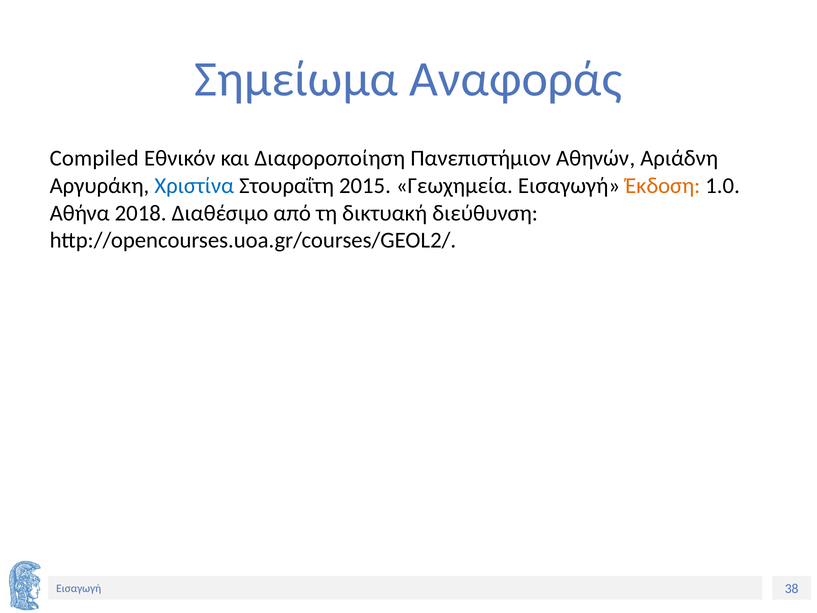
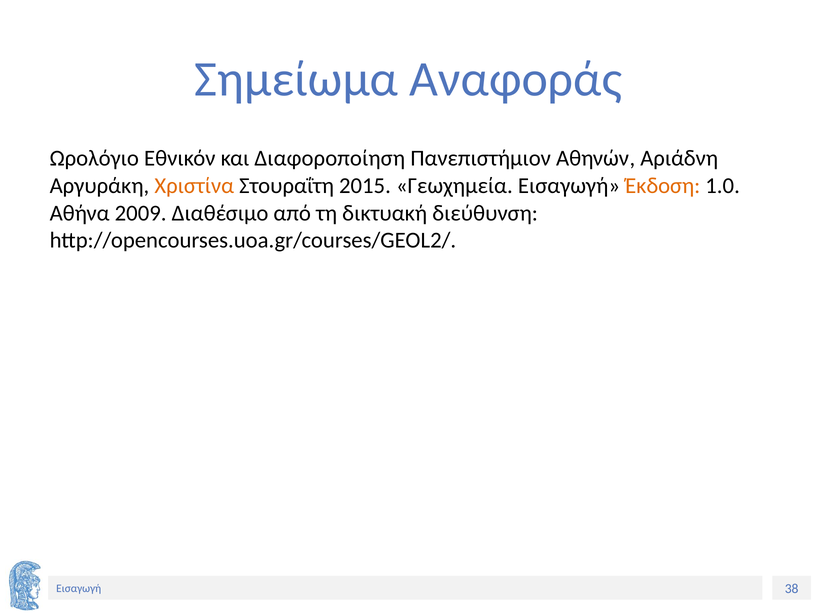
Compiled: Compiled -> Ωρολόγιο
Χριστίνα colour: blue -> orange
2018: 2018 -> 2009
